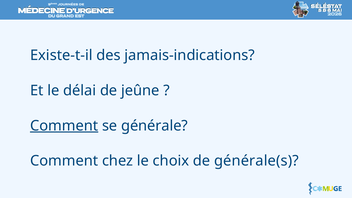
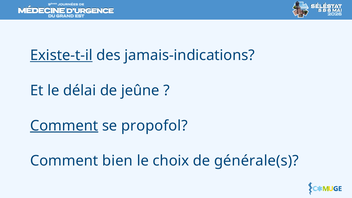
Existe-t-il underline: none -> present
générale: générale -> propofol
chez: chez -> bien
